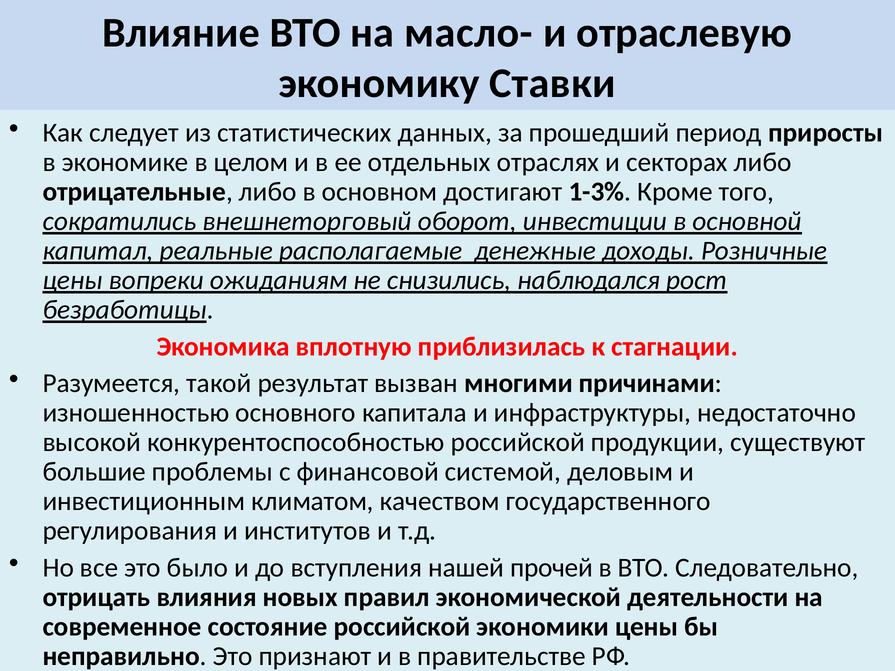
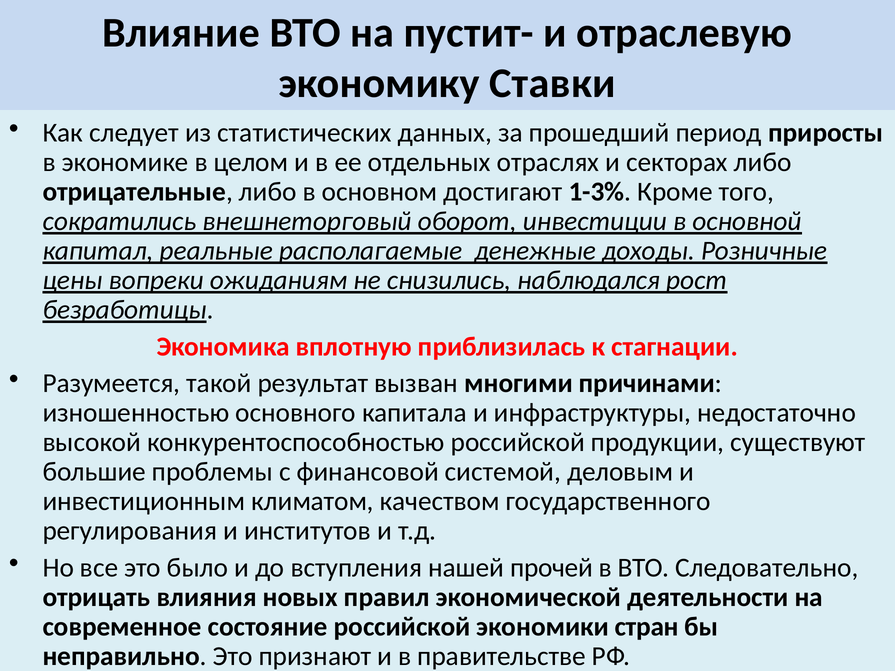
масло-: масло- -> пустит-
экономики цены: цены -> стран
